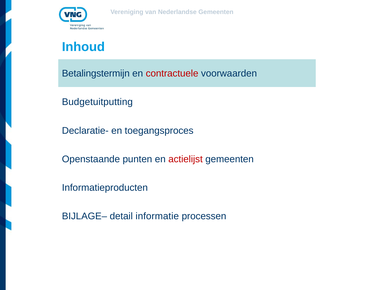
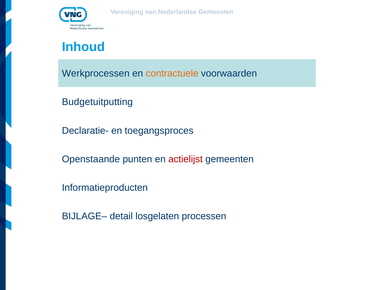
Betalingstermijn: Betalingstermijn -> Werkprocessen
contractuele colour: red -> orange
informatie: informatie -> losgelaten
